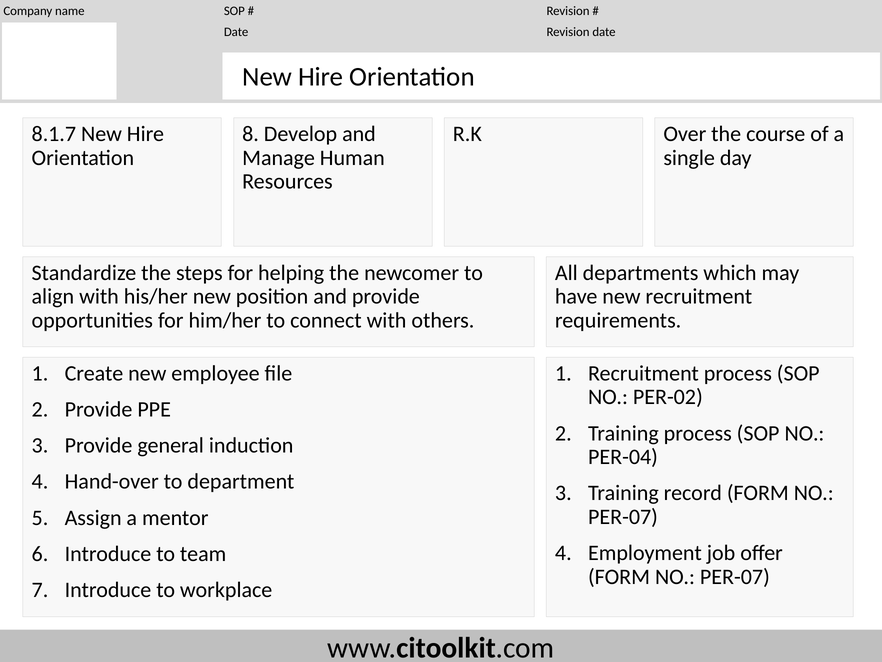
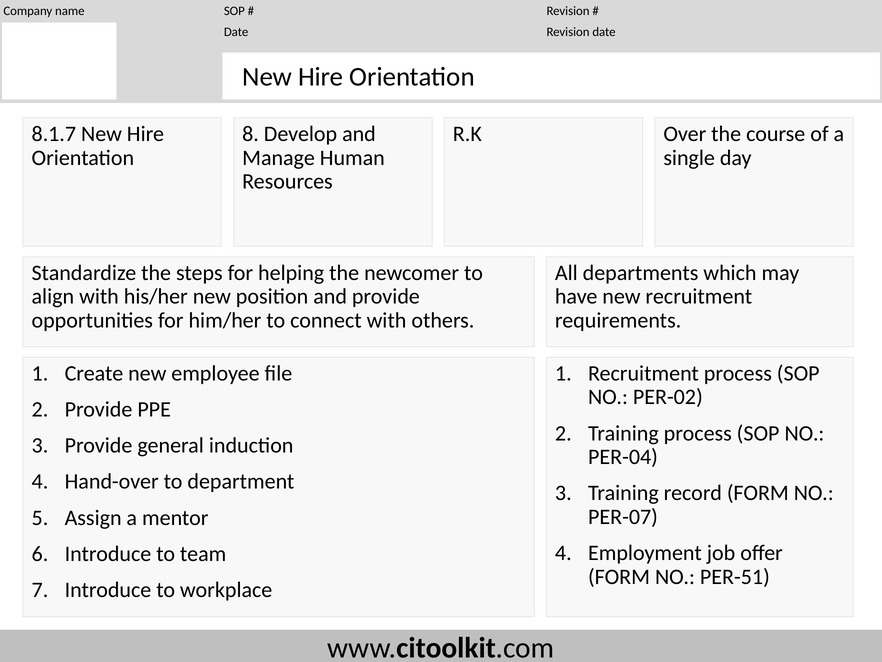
PER-07 at (735, 577): PER-07 -> PER-51
